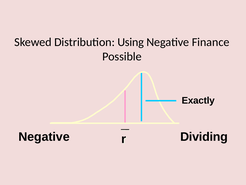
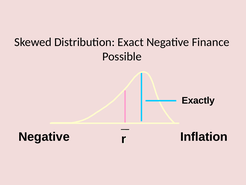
Using: Using -> Exact
Dividing: Dividing -> Inflation
